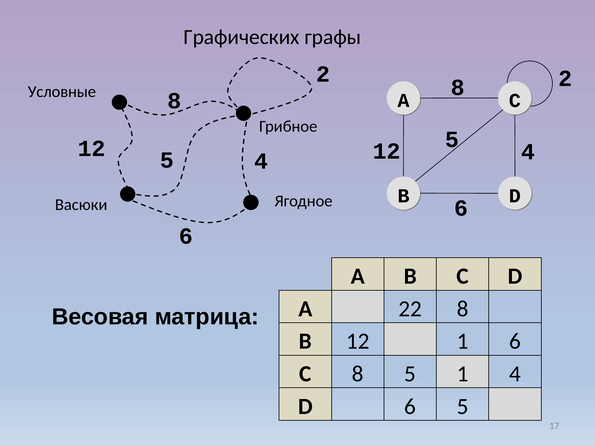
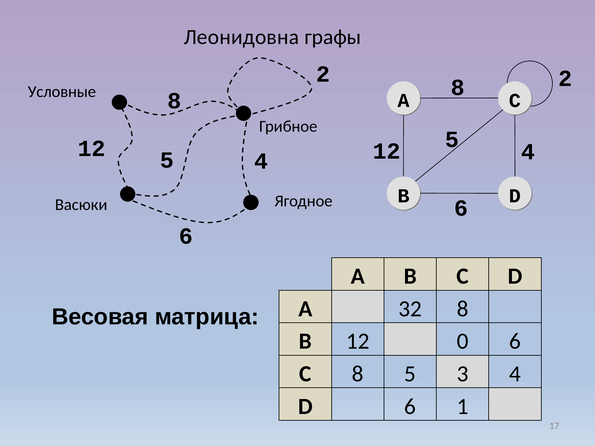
Графических: Графических -> Леонидовна
22: 22 -> 32
12 1: 1 -> 0
5 1: 1 -> 3
6 5: 5 -> 1
